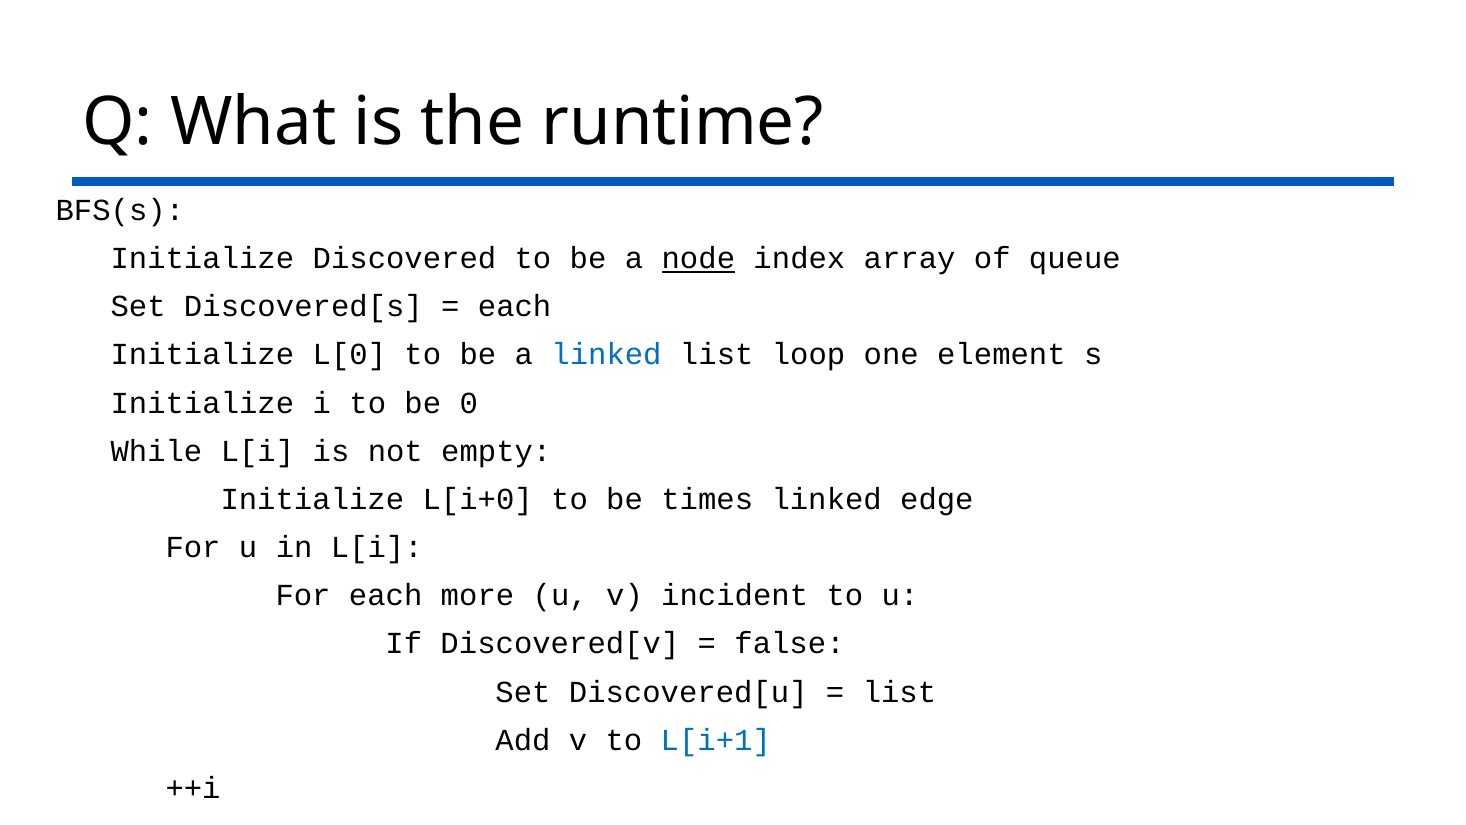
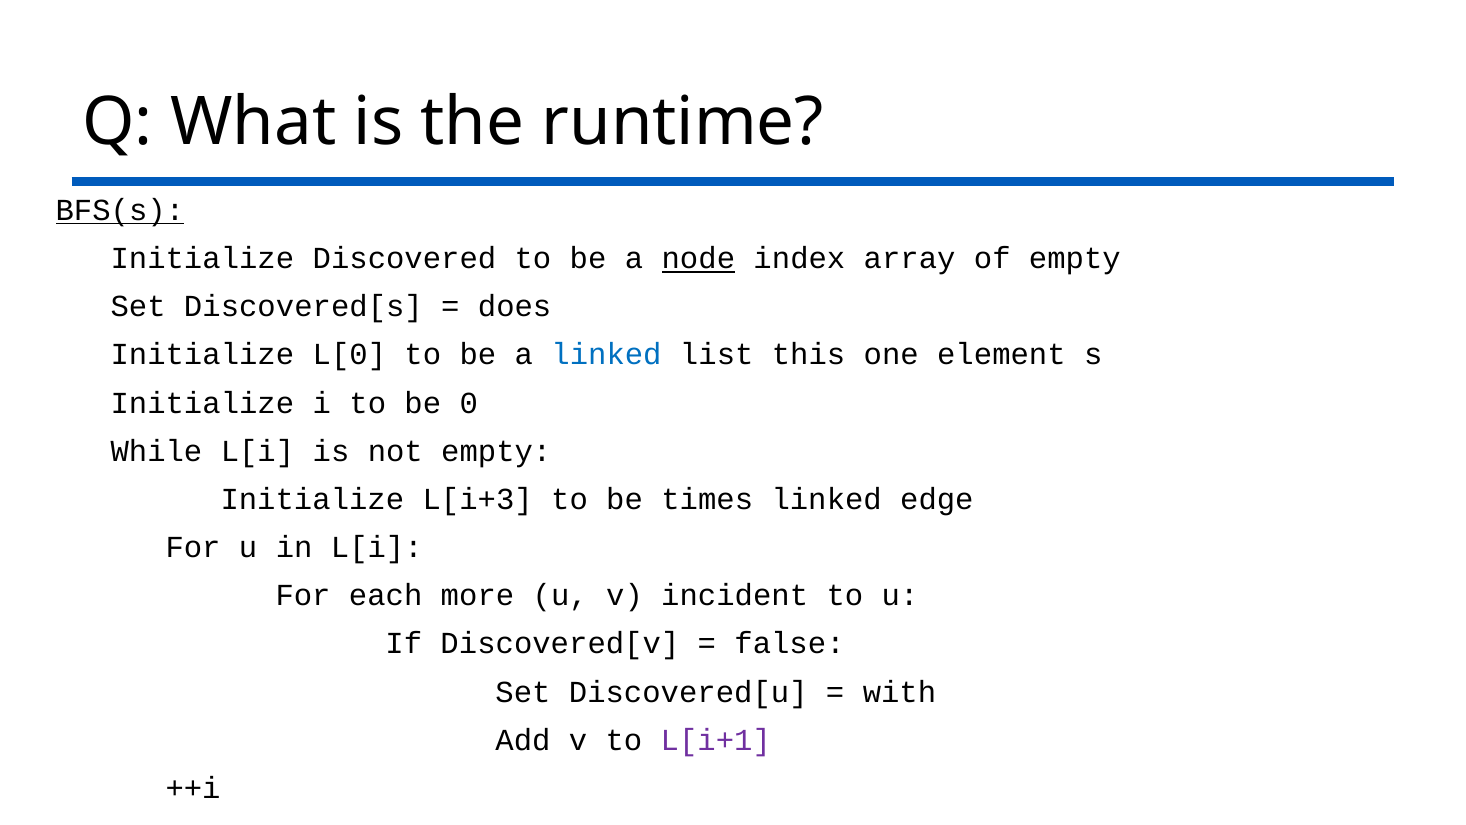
BFS(s underline: none -> present
of queue: queue -> empty
each at (515, 307): each -> does
loop: loop -> this
L[i+0: L[i+0 -> L[i+3
list at (899, 692): list -> with
L[i+1 colour: blue -> purple
